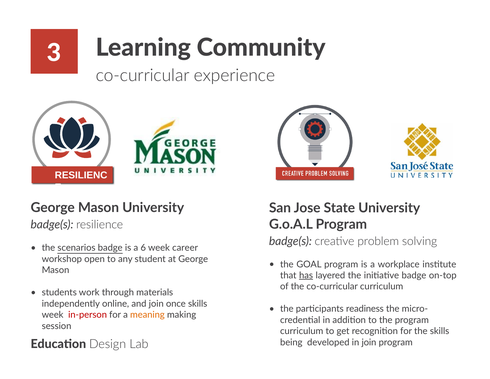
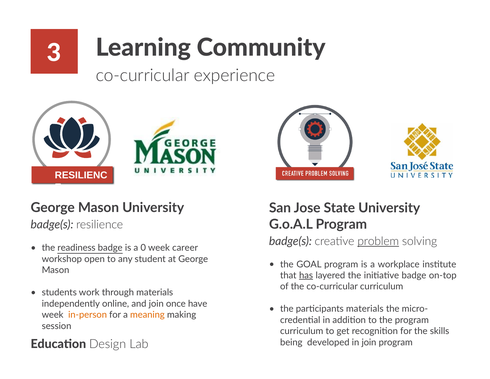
problem underline: none -> present
scenarios: scenarios -> readiness
6: 6 -> 0
once skills: skills -> have
participants readiness: readiness -> materials
in-person colour: red -> orange
